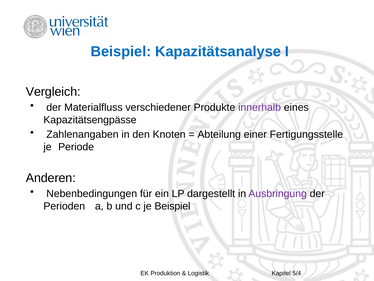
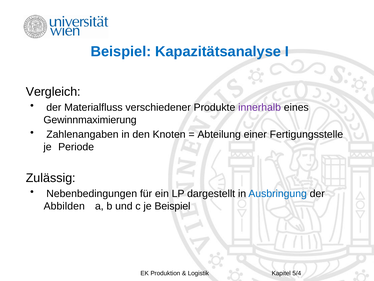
Kapazitätsengpässe: Kapazitätsengpässe -> Gewinnmaximierung
Anderen: Anderen -> Zulässig
Ausbringung colour: purple -> blue
Perioden: Perioden -> Abbilden
